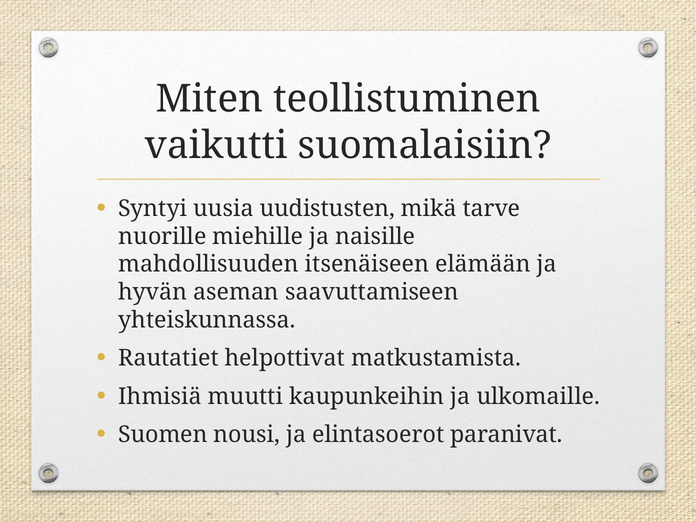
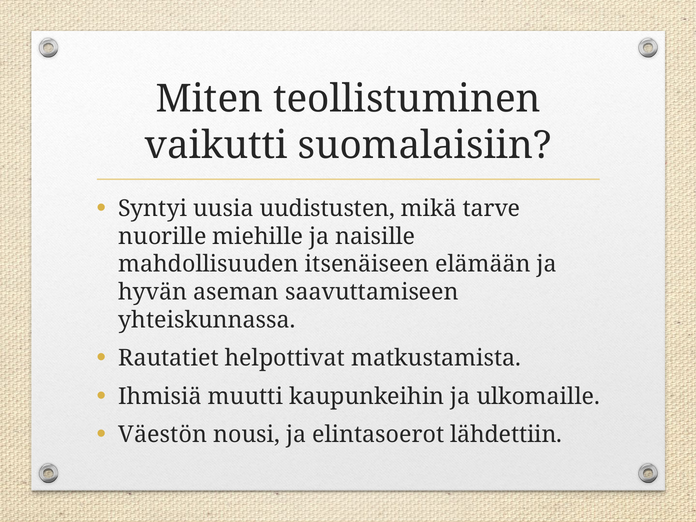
Suomen: Suomen -> Väestön
paranivat: paranivat -> lähdettiin
